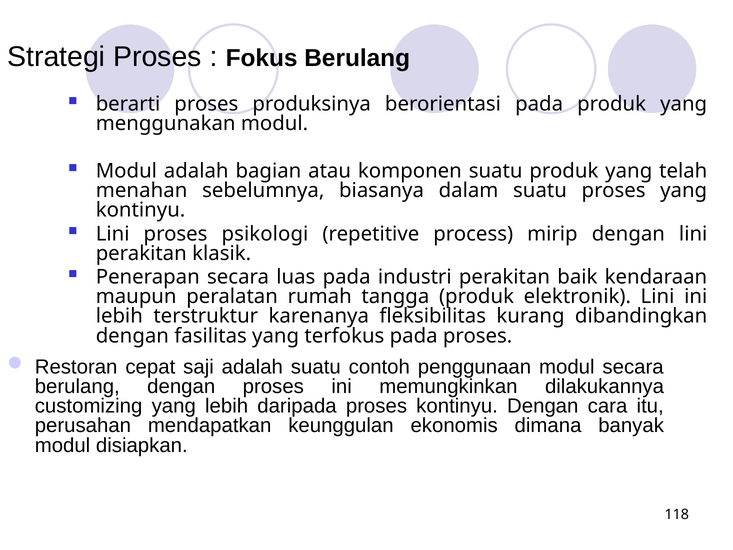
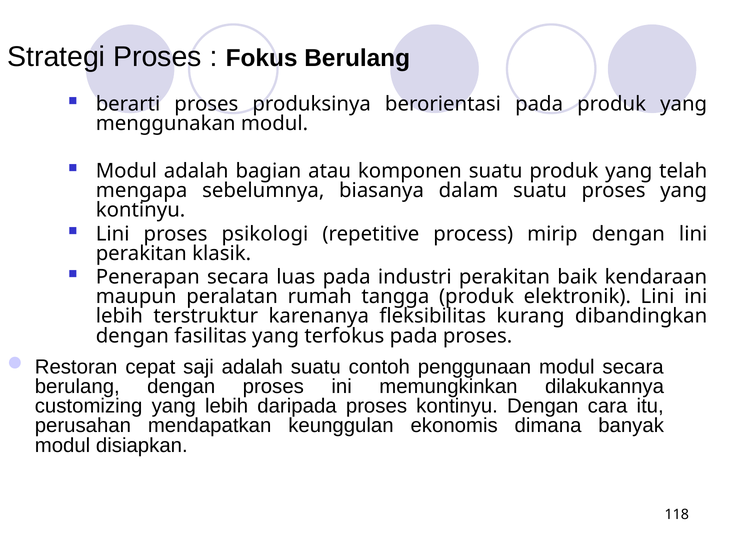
menahan: menahan -> mengapa
